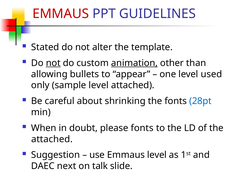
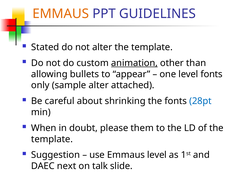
EMMAUS at (61, 14) colour: red -> orange
not at (53, 63) underline: present -> none
level used: used -> fonts
sample level: level -> alter
please fonts: fonts -> them
attached at (52, 139): attached -> template
